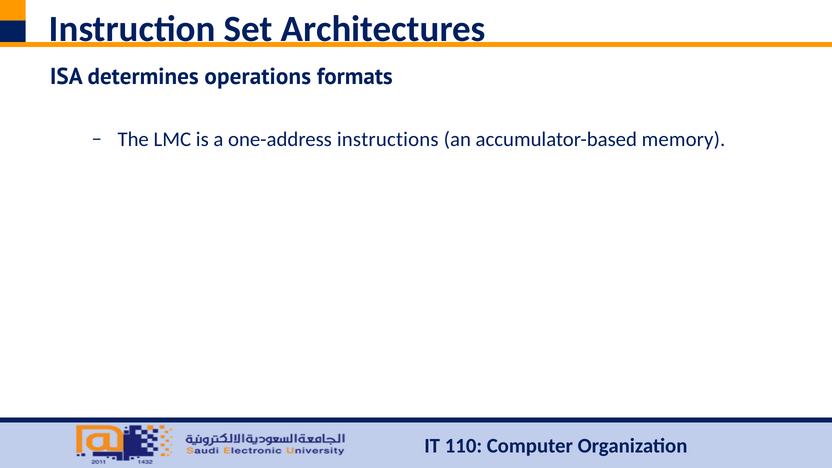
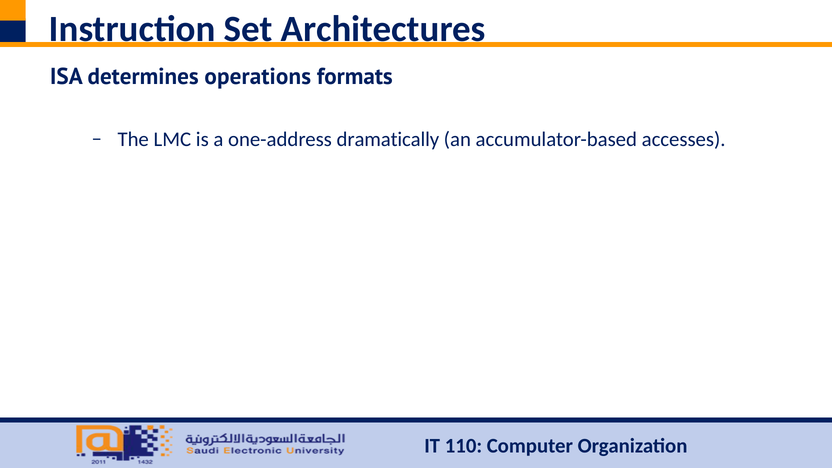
instructions: instructions -> dramatically
memory: memory -> accesses
